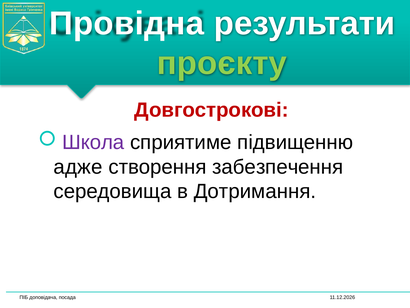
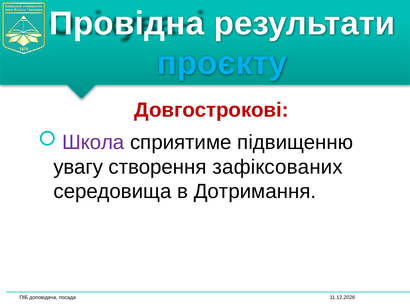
проєкту colour: light green -> light blue
адже: адже -> увагу
забезпечення: забезпечення -> зафіксованих
